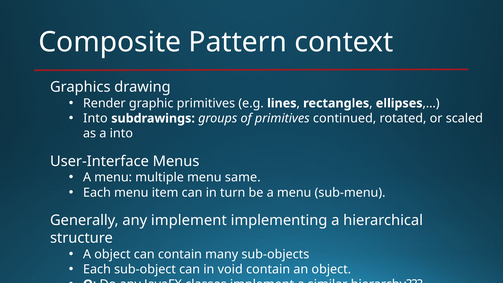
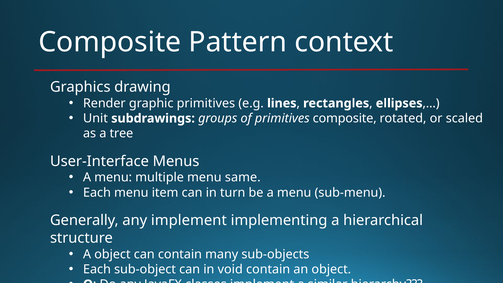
Into at (95, 118): Into -> Unit
primitives continued: continued -> composite
a into: into -> tree
